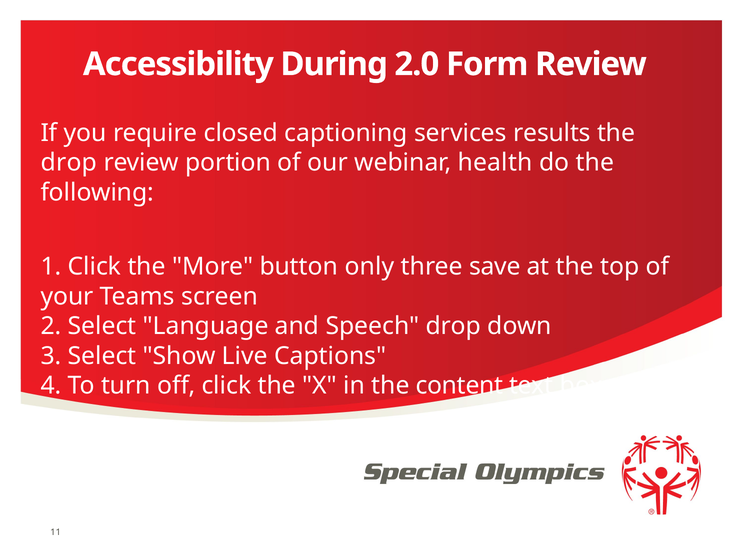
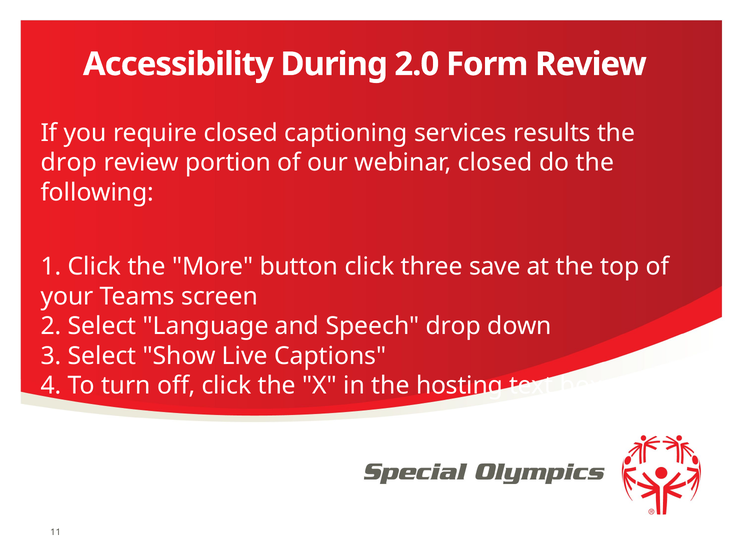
webinar health: health -> closed
button only: only -> click
content: content -> hosting
